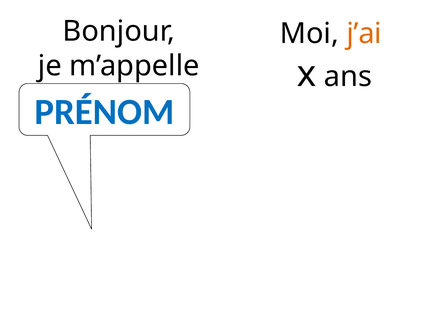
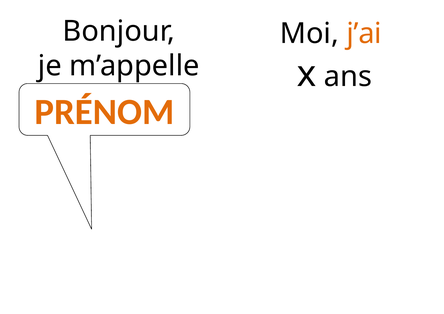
PRÉNOM colour: blue -> orange
